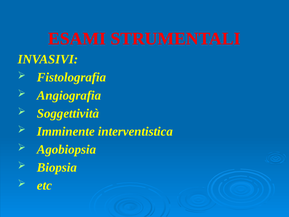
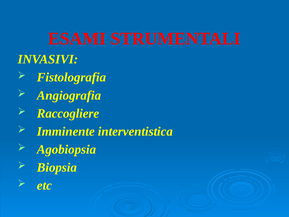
Soggettività: Soggettività -> Raccogliere
